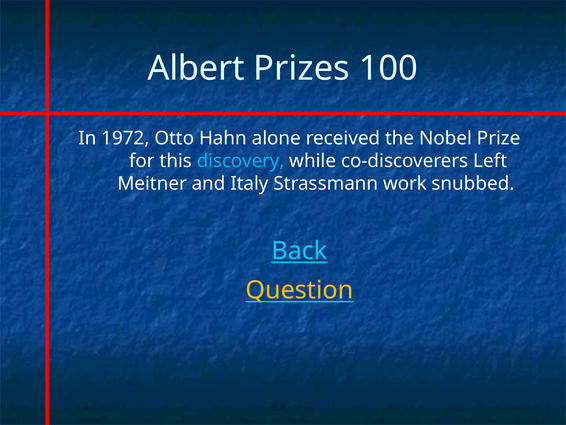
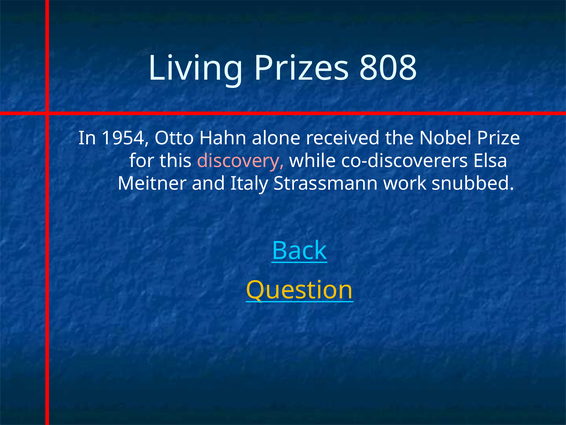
Albert: Albert -> Living
100: 100 -> 808
1972: 1972 -> 1954
discovery colour: light blue -> pink
Left: Left -> Elsa
